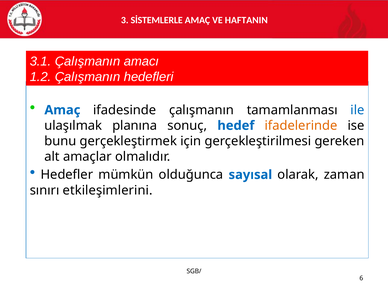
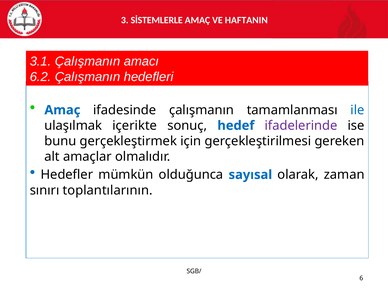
1.2: 1.2 -> 6.2
planına: planına -> içerikte
ifadelerinde colour: orange -> purple
etkileşimlerini: etkileşimlerini -> toplantılarının
